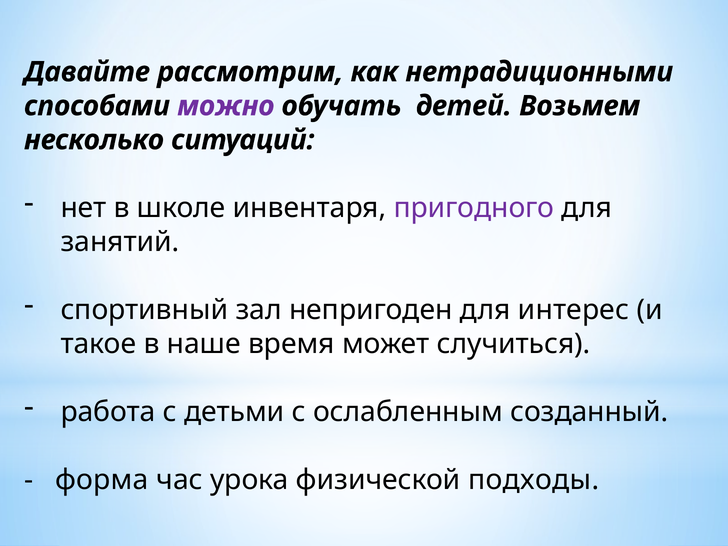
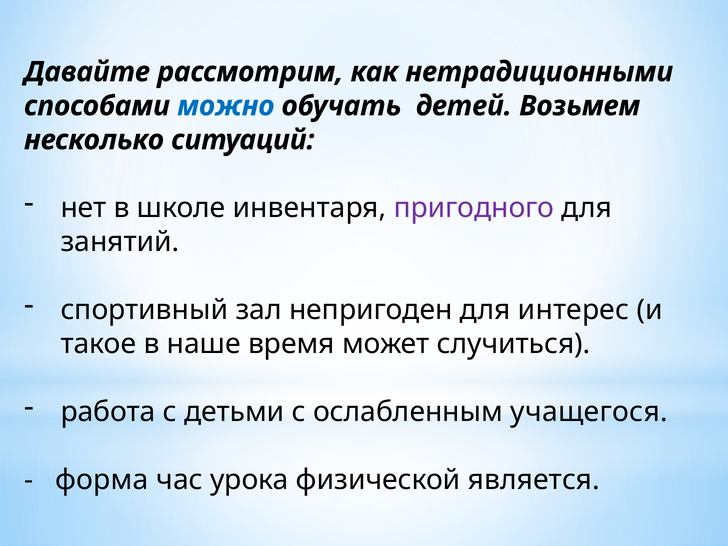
можно colour: purple -> blue
созданный: созданный -> учащегося
подходы: подходы -> является
